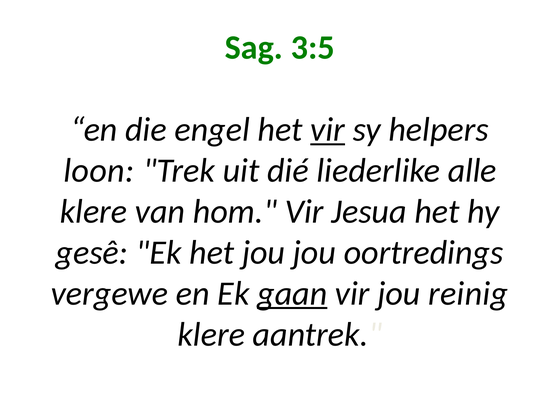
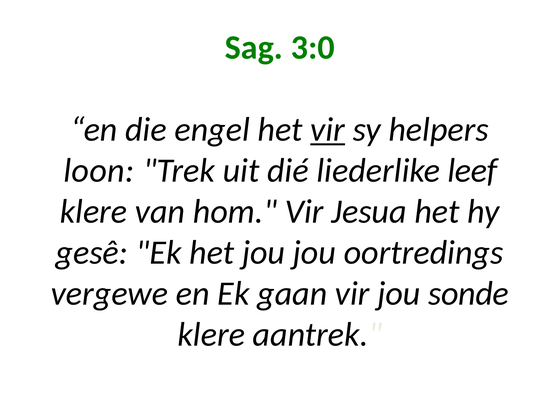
3:5: 3:5 -> 3:0
alle: alle -> leef
gaan underline: present -> none
reinig: reinig -> sonde
